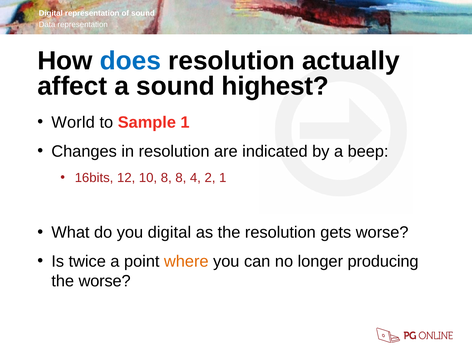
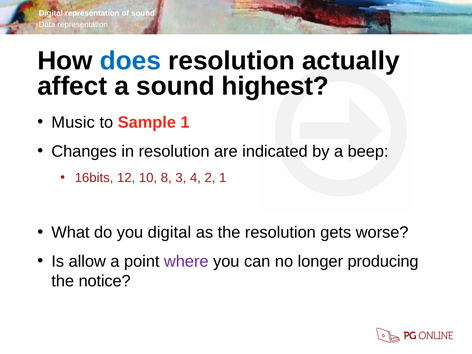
World: World -> Music
8 8: 8 -> 3
twice: twice -> allow
where colour: orange -> purple
the worse: worse -> notice
